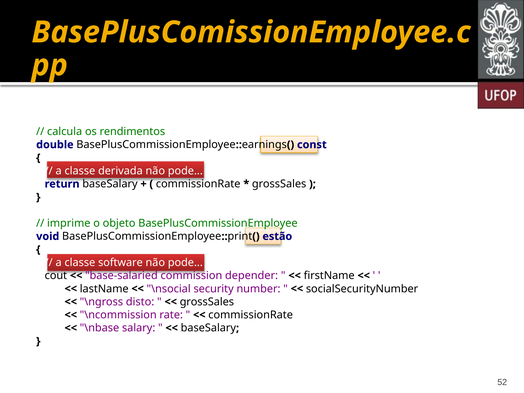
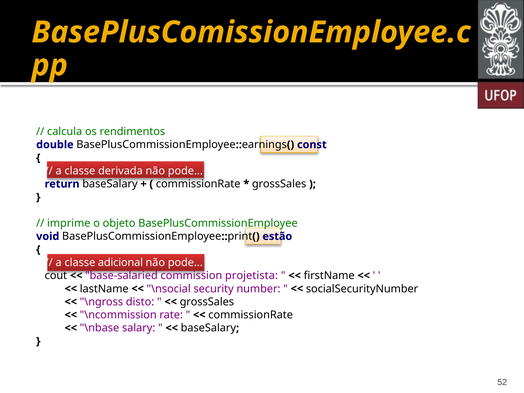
software: software -> adicional
depender: depender -> projetista
